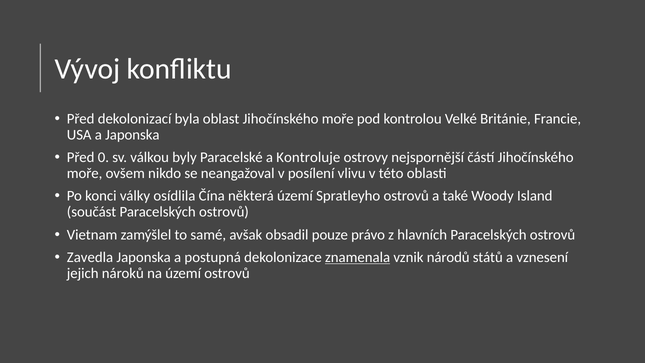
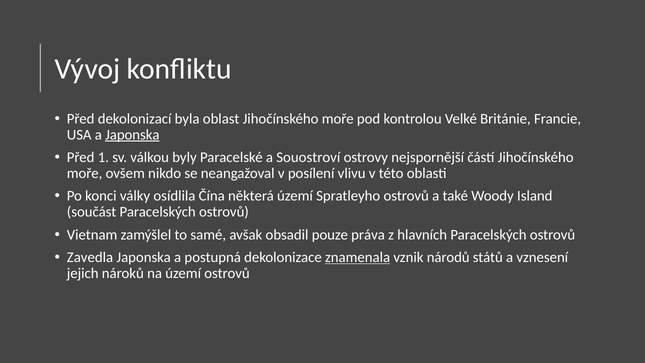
Japonska at (132, 135) underline: none -> present
0: 0 -> 1
Kontroluje: Kontroluje -> Souostroví
právo: právo -> práva
